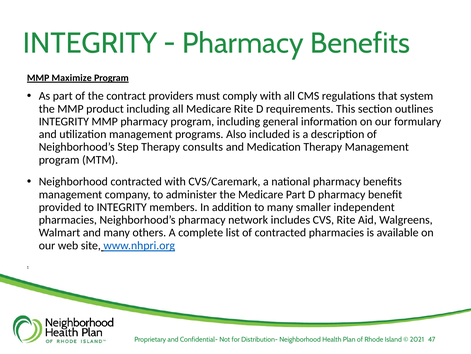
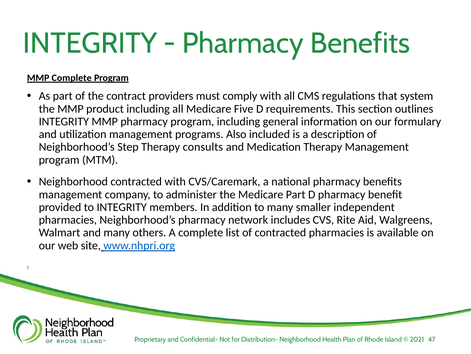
MMP Maximize: Maximize -> Complete
Medicare Rite: Rite -> Five
